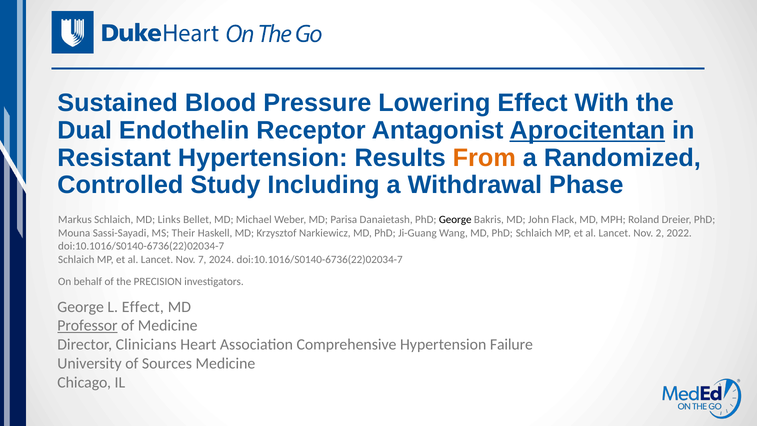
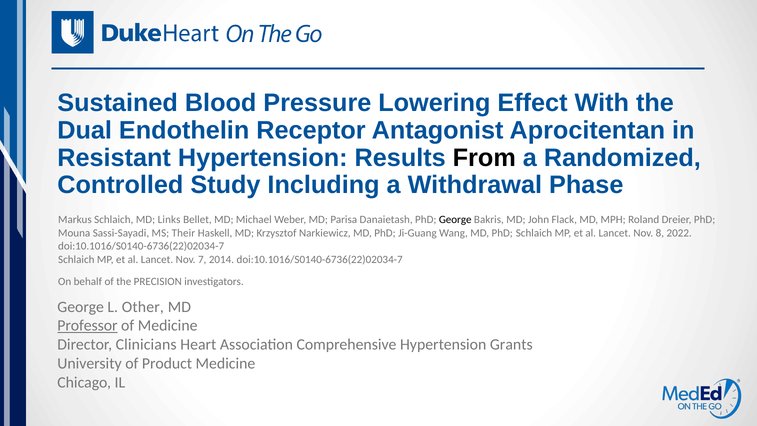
Aprocitentan underline: present -> none
From colour: orange -> black
2: 2 -> 8
2024: 2024 -> 2014
L Effect: Effect -> Other
Failure: Failure -> Grants
Sources: Sources -> Product
